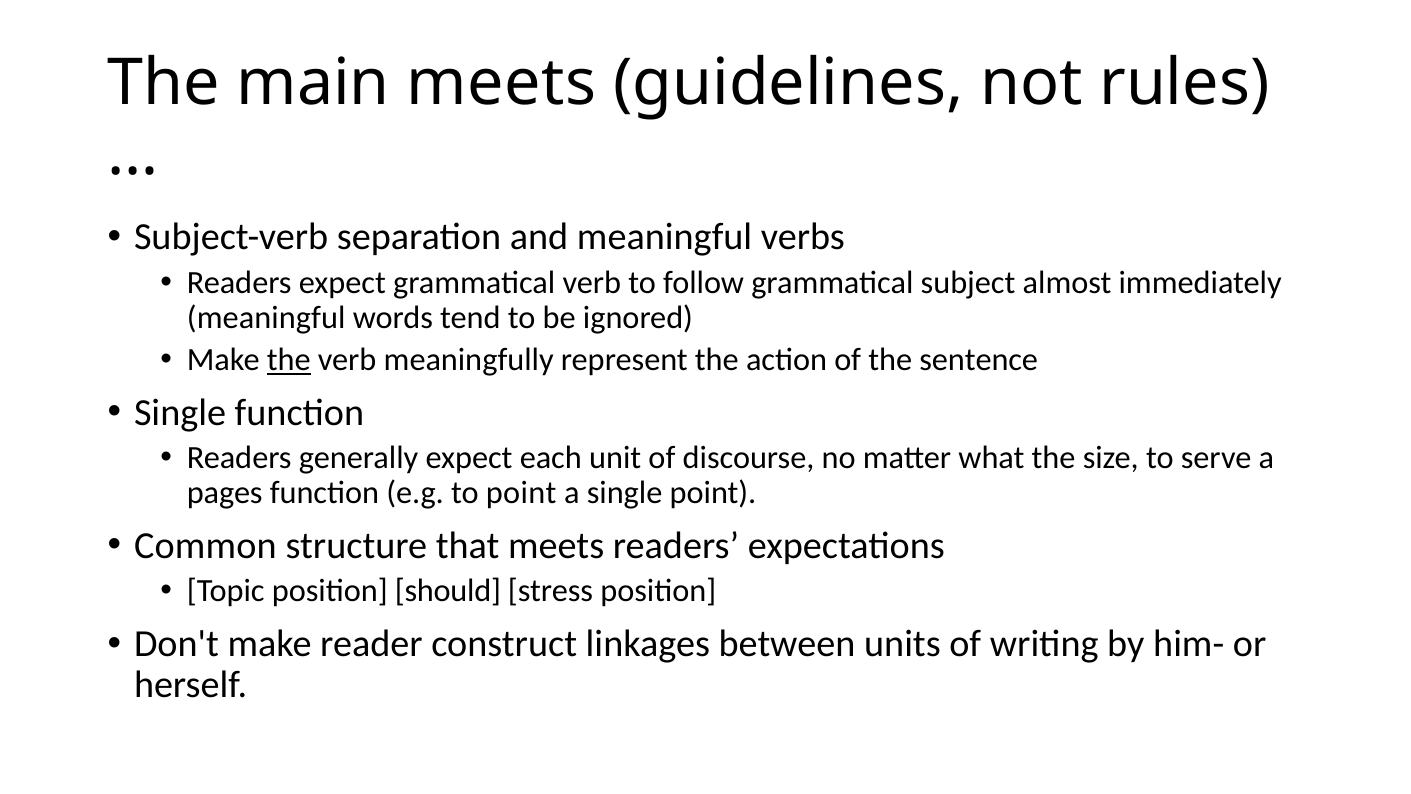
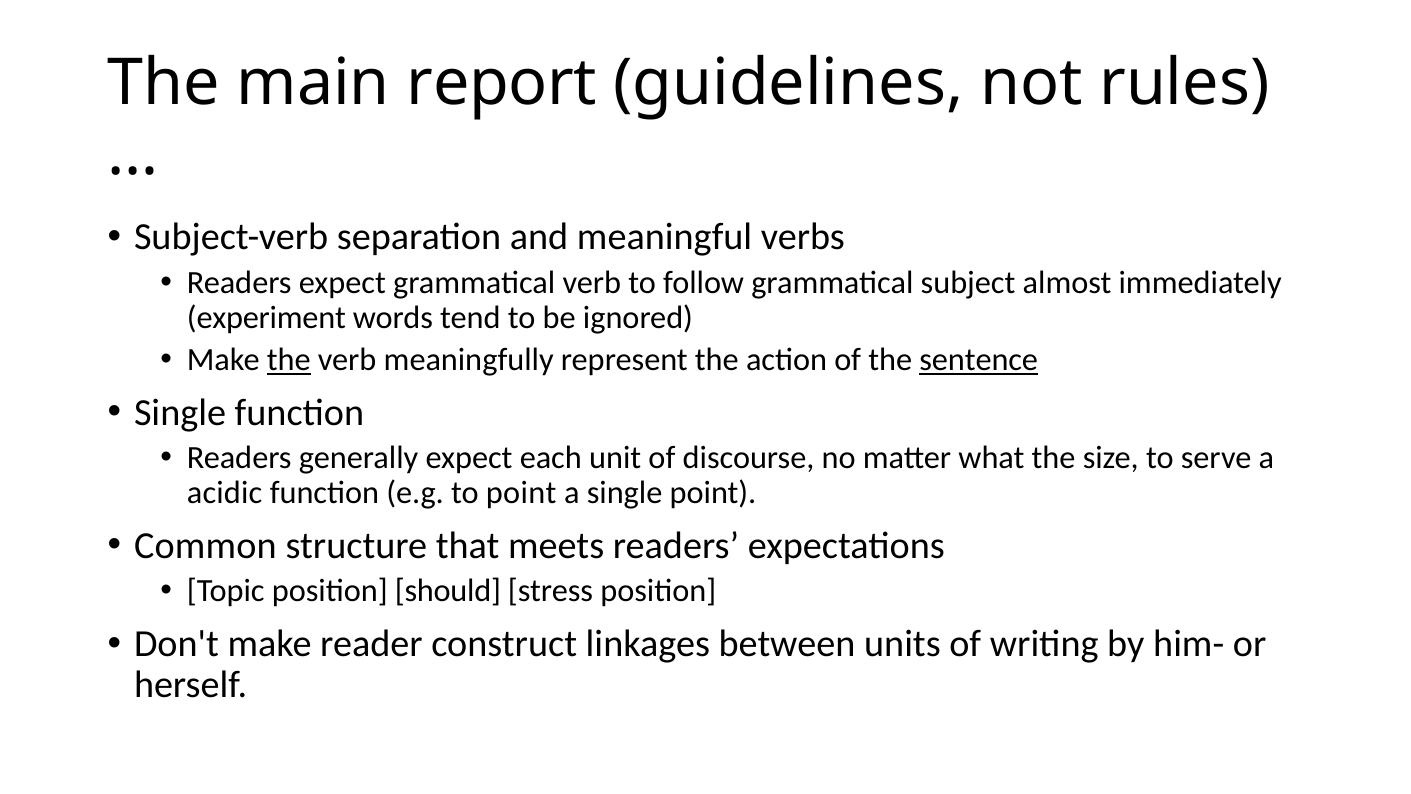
main meets: meets -> report
meaningful at (266, 317): meaningful -> experiment
sentence underline: none -> present
pages: pages -> acidic
